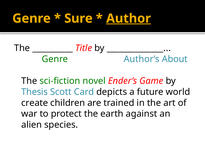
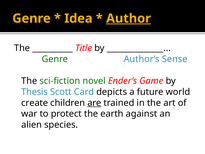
Sure: Sure -> Idea
About: About -> Sense
are underline: none -> present
